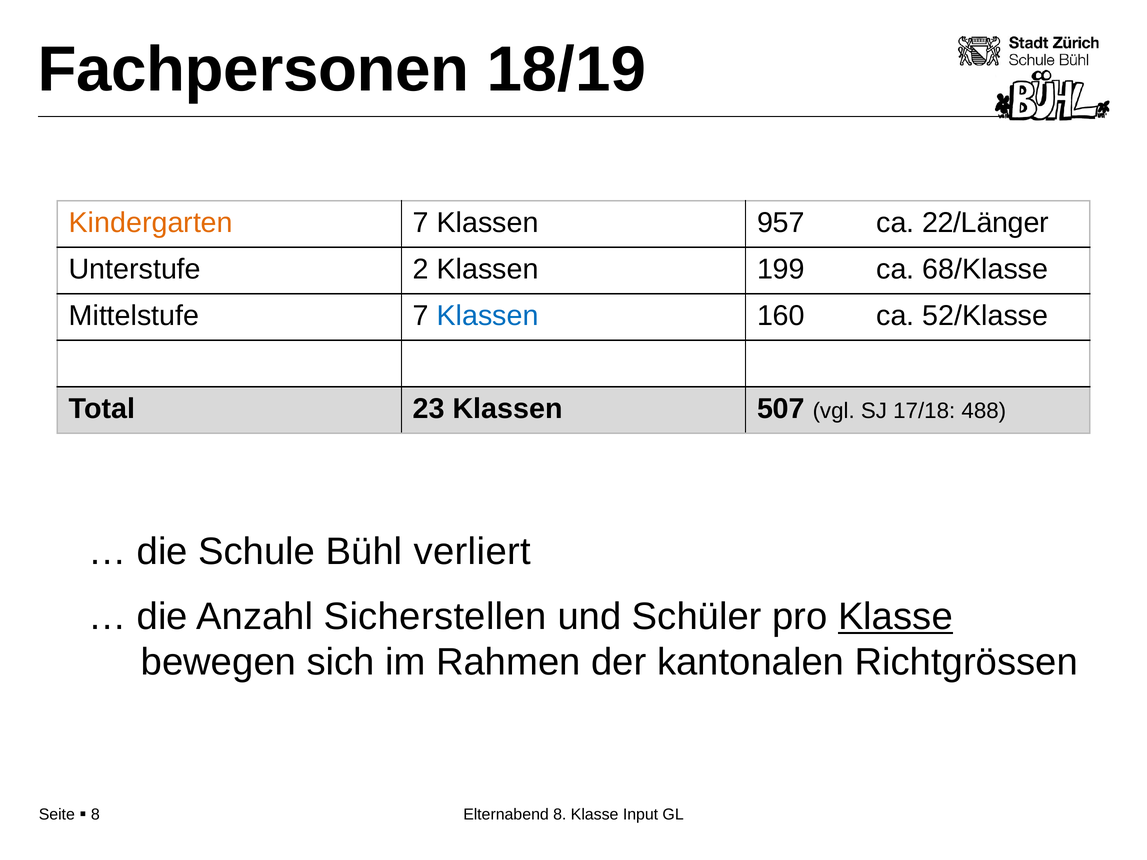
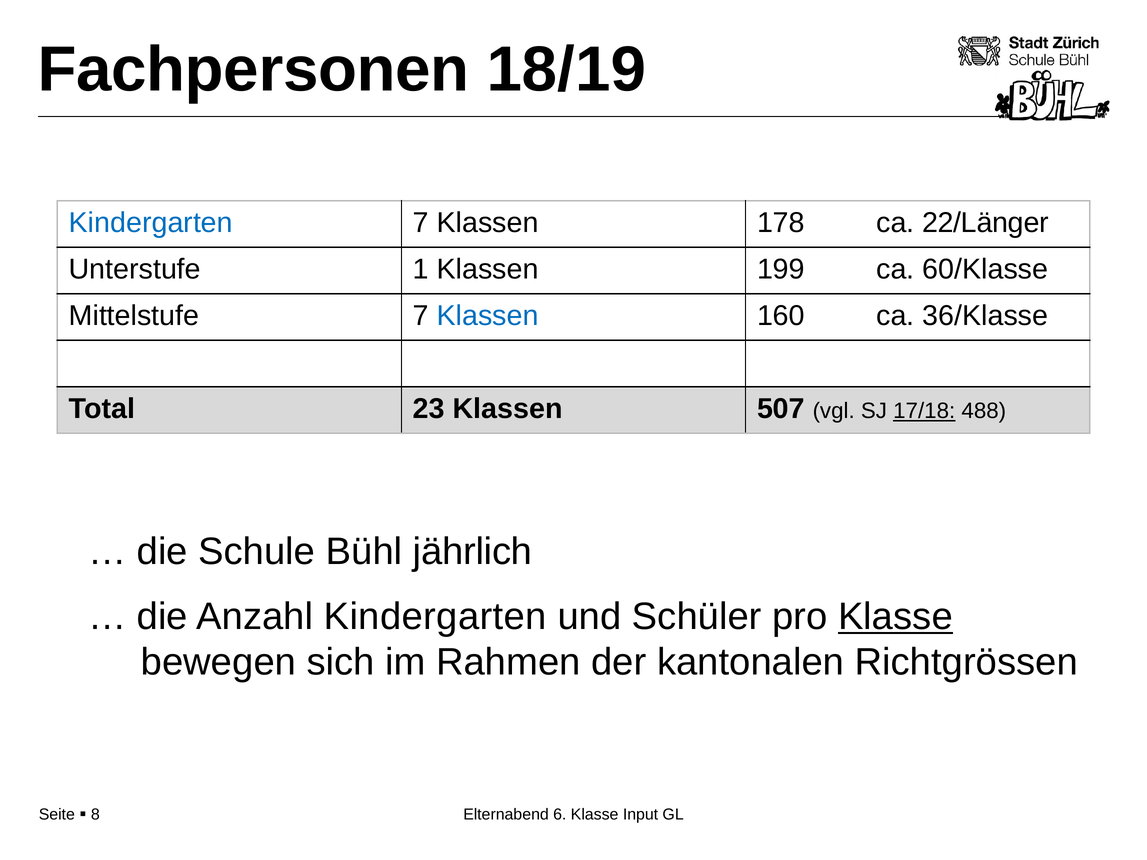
Kindergarten at (151, 223) colour: orange -> blue
957: 957 -> 178
2: 2 -> 1
68/Klasse: 68/Klasse -> 60/Klasse
52/Klasse: 52/Klasse -> 36/Klasse
17/18 underline: none -> present
verliert: verliert -> jährlich
Anzahl Sicherstellen: Sicherstellen -> Kindergarten
Elternabend 8: 8 -> 6
